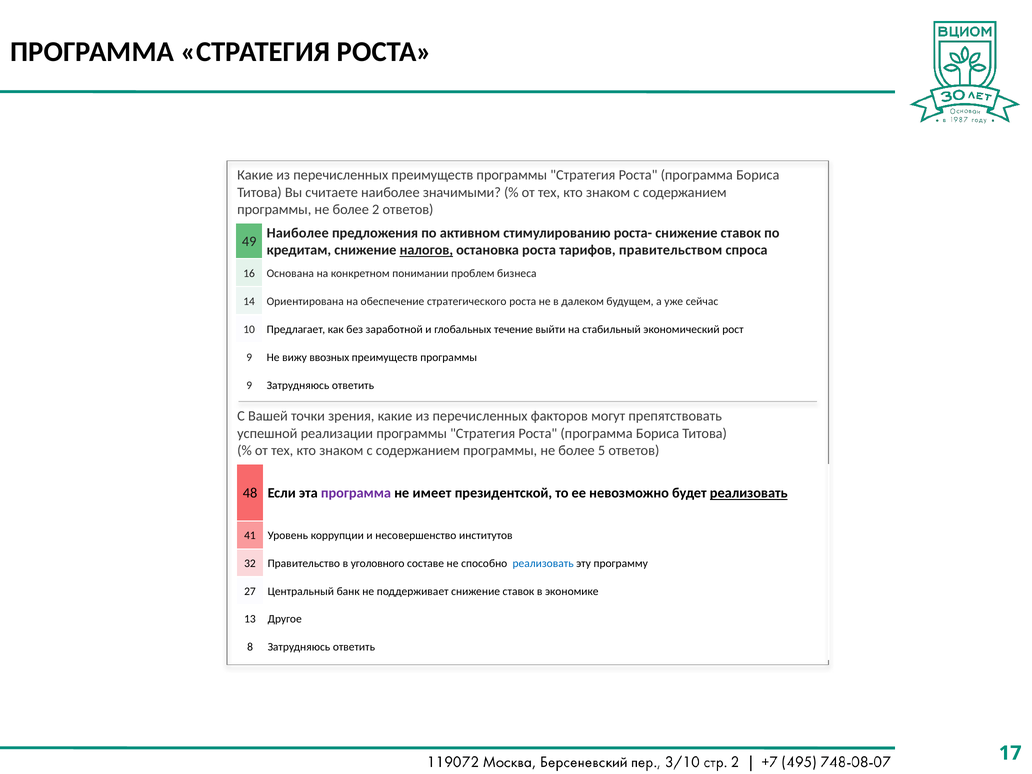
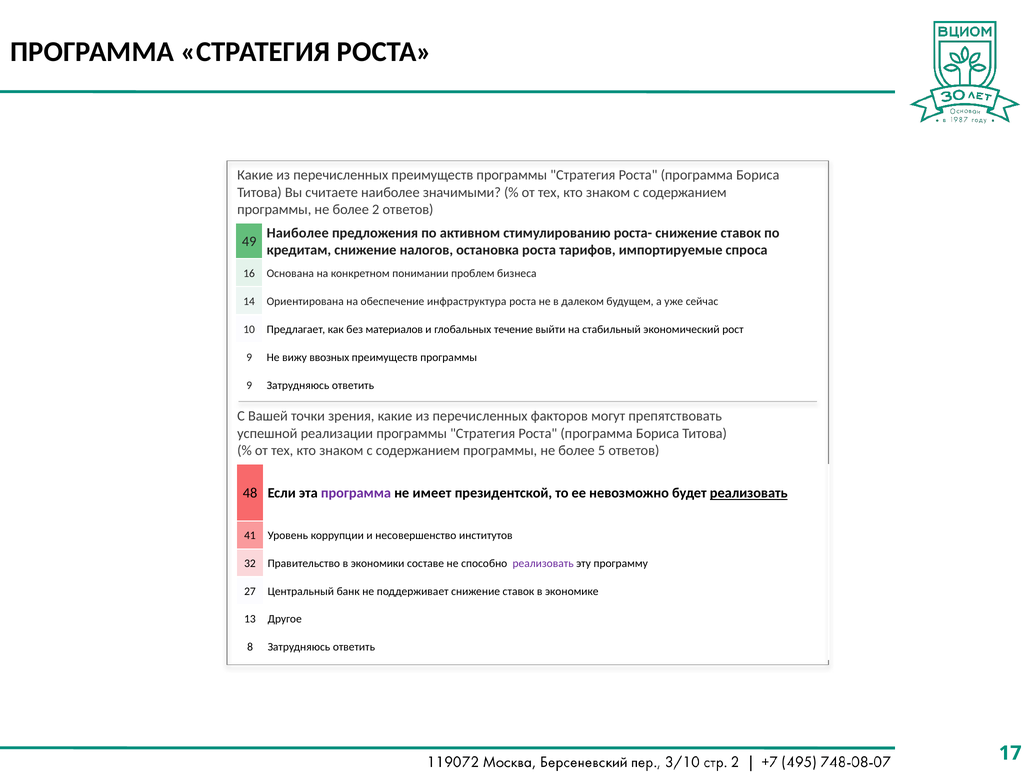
налогов underline: present -> none
правительством: правительством -> импортируемые
стратегического: стратегического -> инфраструктура
заработной: заработной -> материалов
уголовного: уголовного -> экономики
реализовать at (543, 563) colour: blue -> purple
